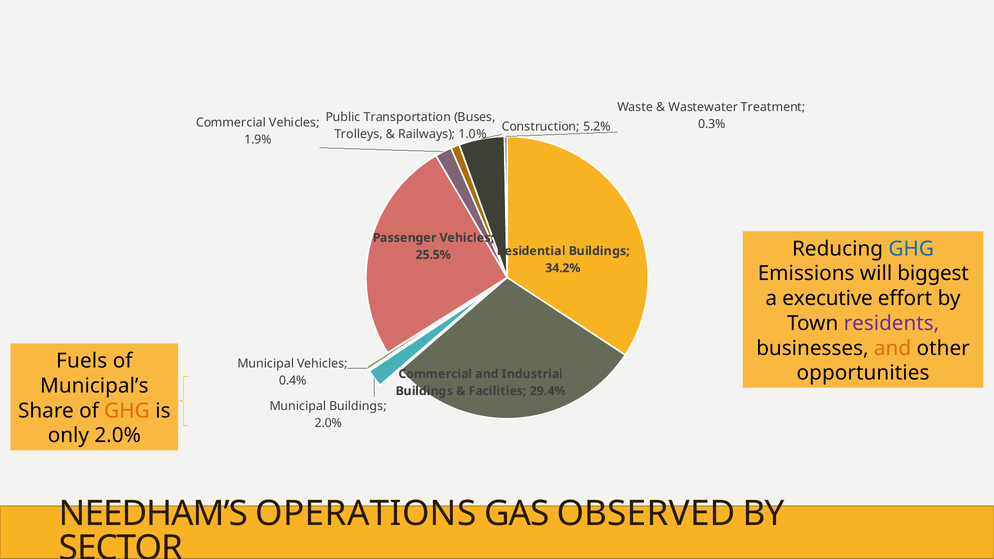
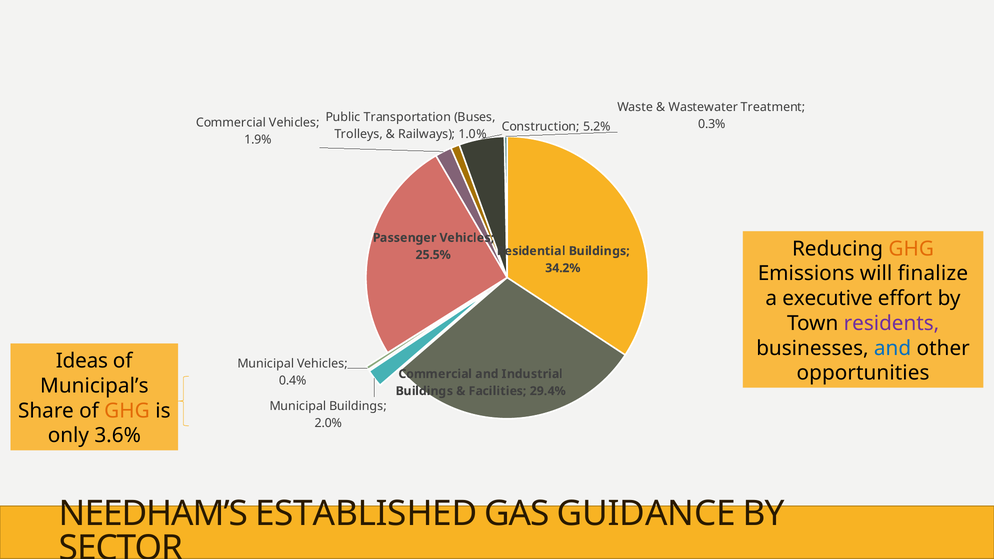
GHG at (911, 249) colour: blue -> orange
biggest: biggest -> finalize
and at (893, 348) colour: orange -> blue
Fuels: Fuels -> Ideas
only 2.0%: 2.0% -> 3.6%
OPERATIONS: OPERATIONS -> ESTABLISHED
OBSERVED: OBSERVED -> GUIDANCE
